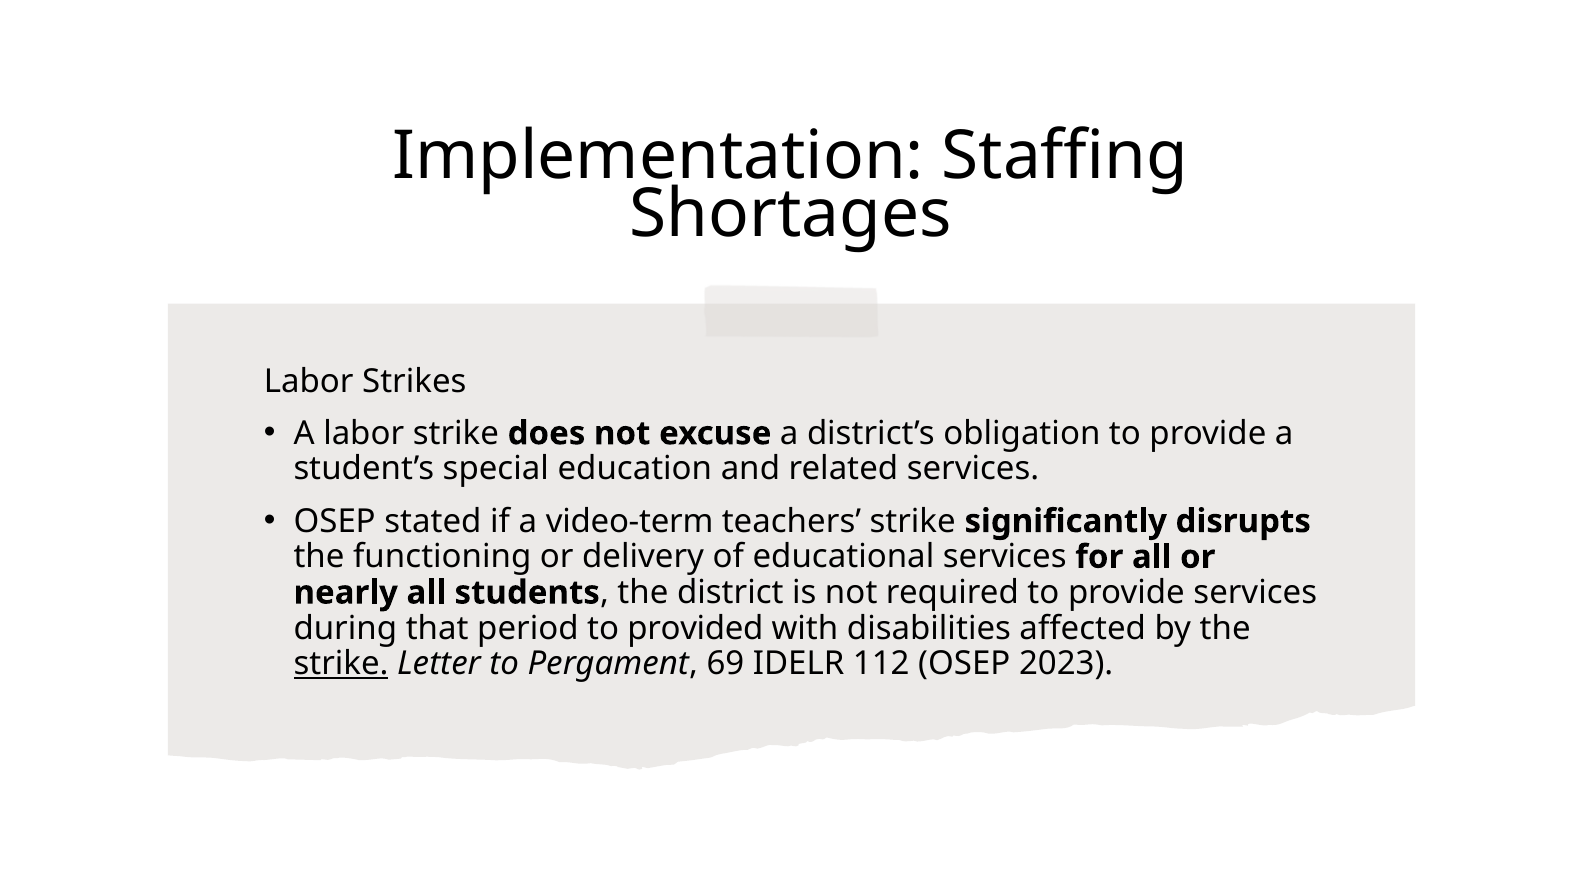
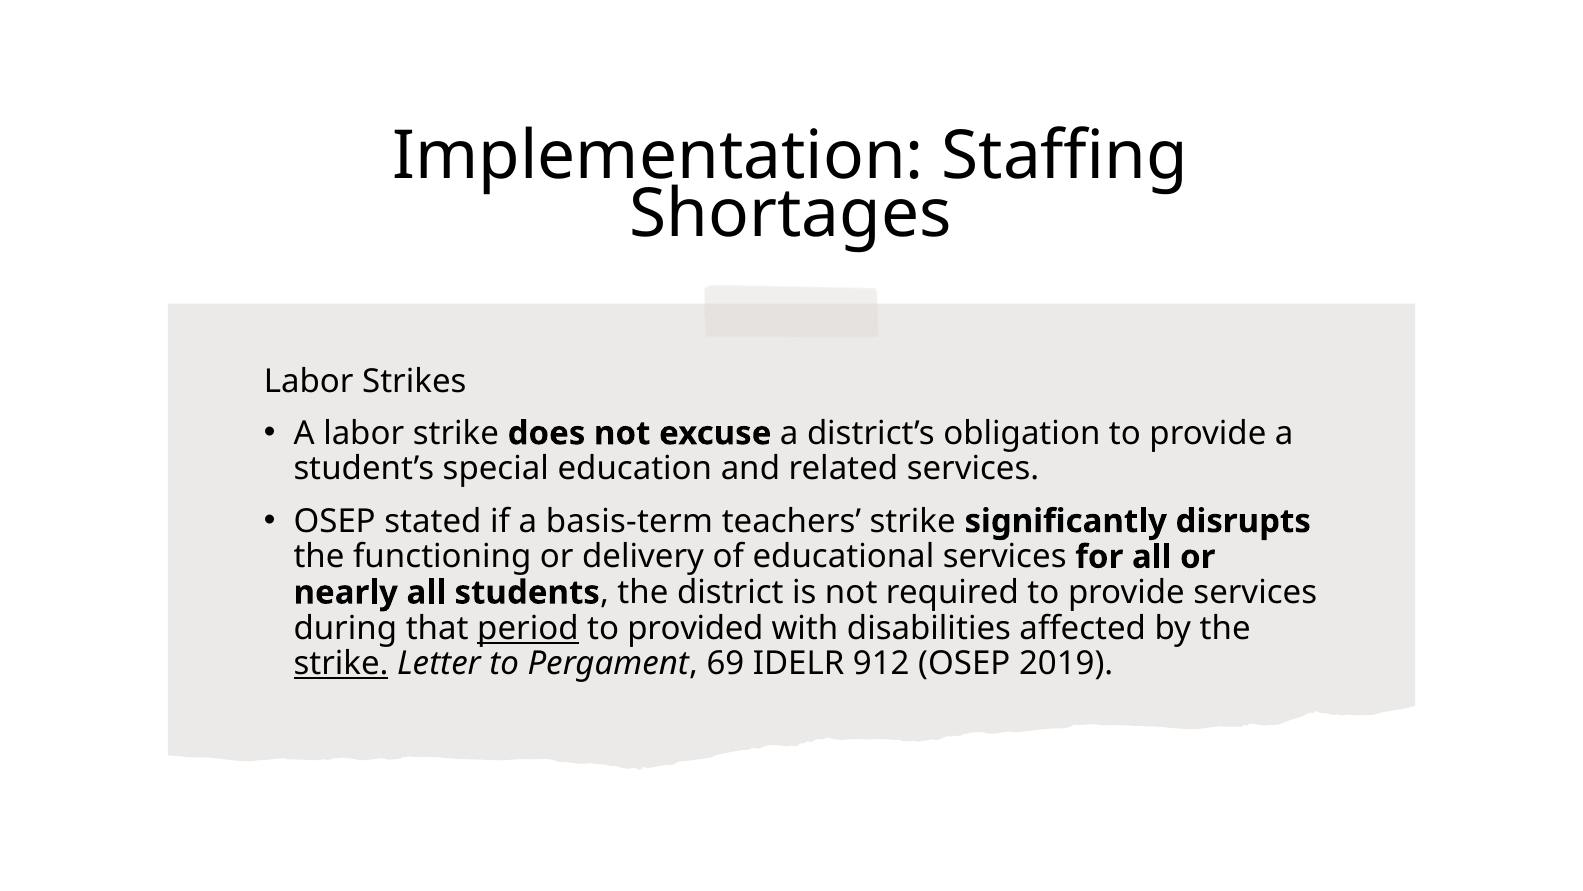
video-term: video-term -> basis-term
period underline: none -> present
112: 112 -> 912
2023: 2023 -> 2019
